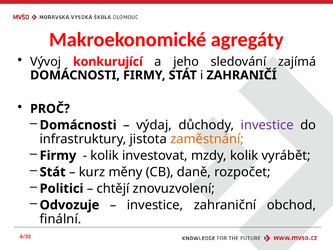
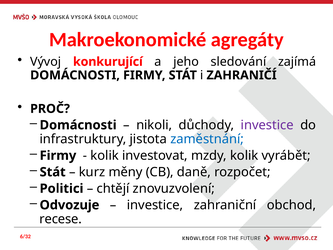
výdaj: výdaj -> nikoli
zaměstnání colour: orange -> blue
finální: finální -> recese
